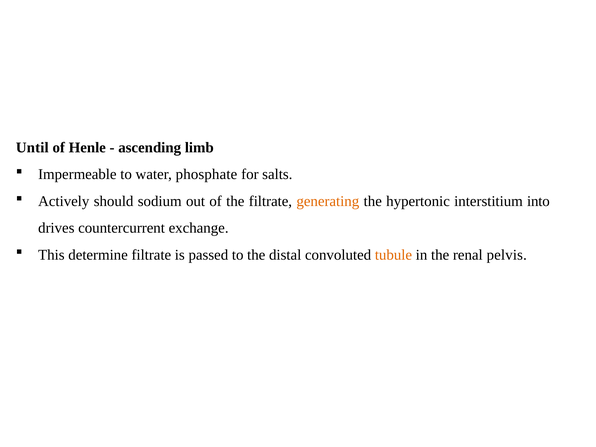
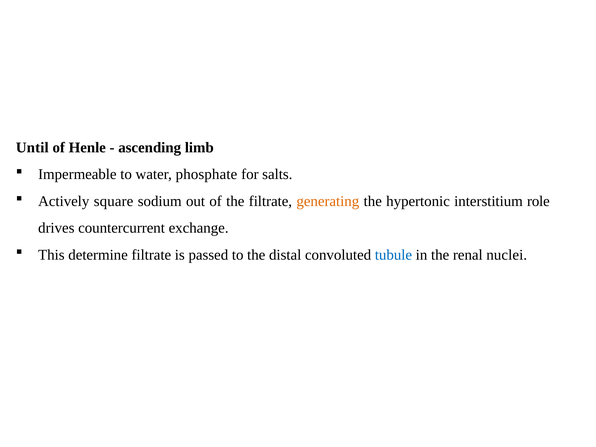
should: should -> square
into: into -> role
tubule colour: orange -> blue
pelvis: pelvis -> nuclei
